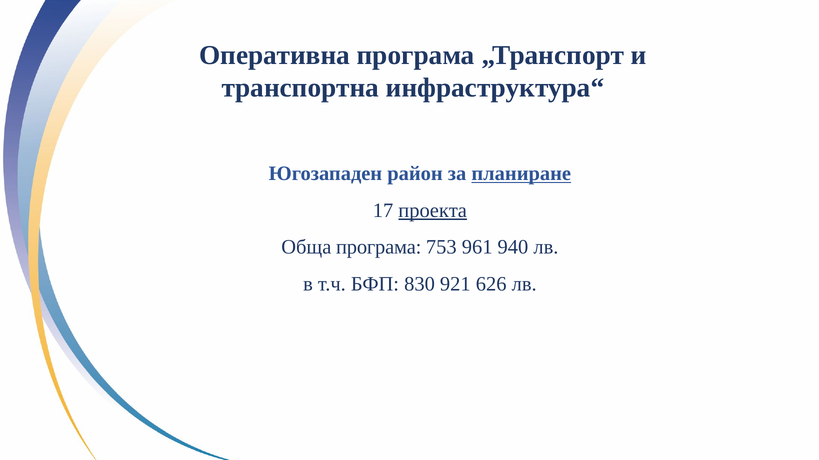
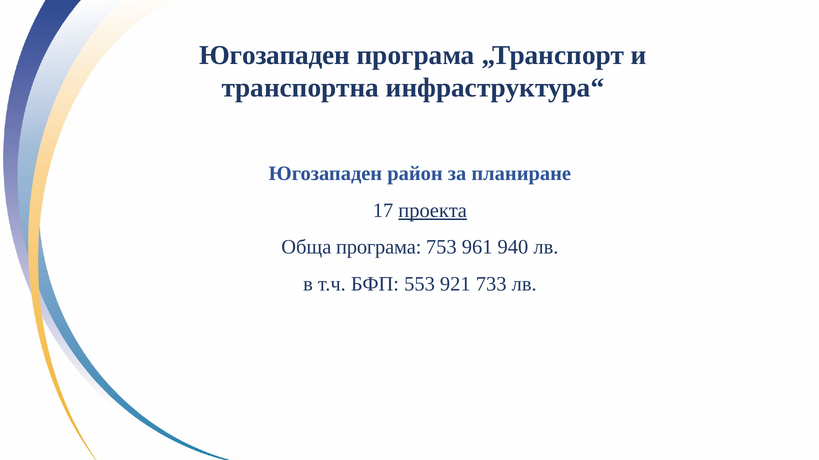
Оперативна at (275, 55): Оперативна -> Югозападен
планиране underline: present -> none
830: 830 -> 553
626: 626 -> 733
